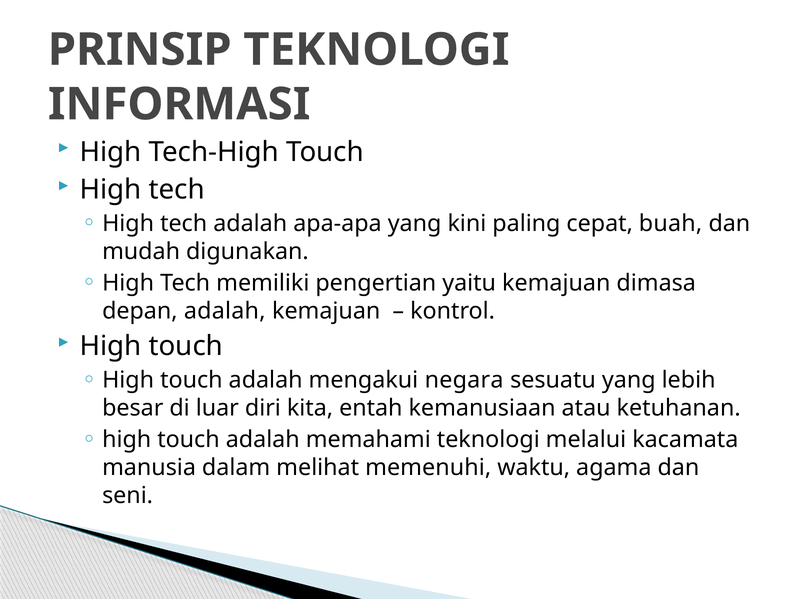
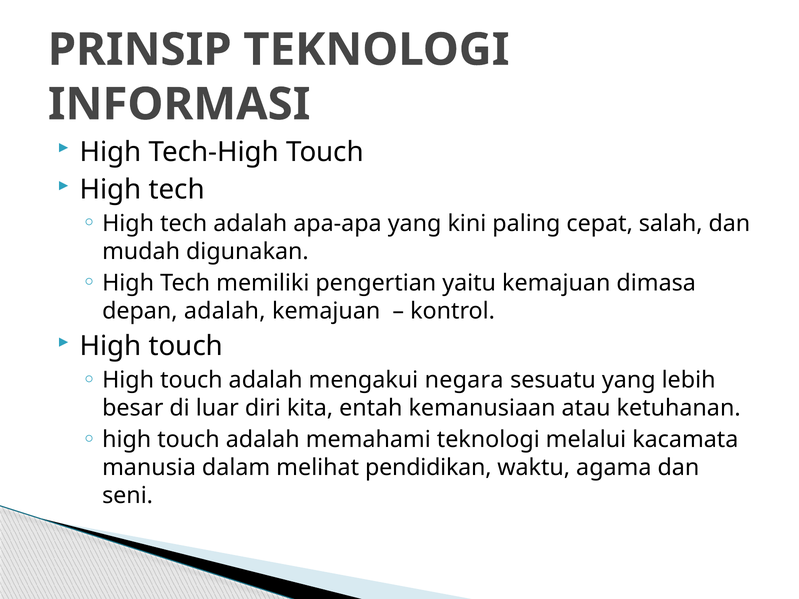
buah: buah -> salah
memenuhi: memenuhi -> pendidikan
